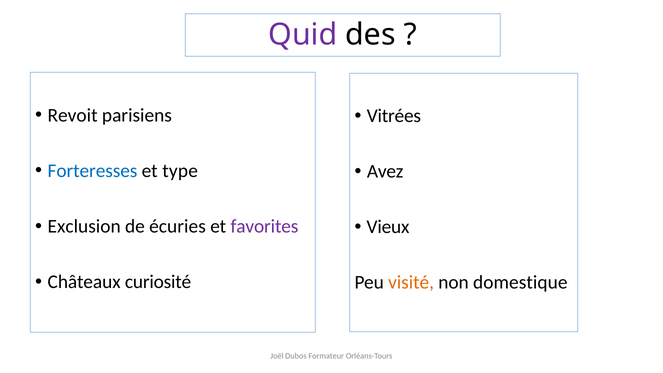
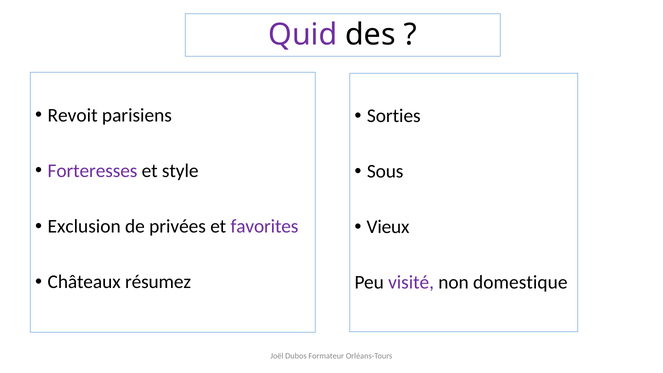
Vitrées: Vitrées -> Sorties
Forteresses colour: blue -> purple
type: type -> style
Avez: Avez -> Sous
écuries: écuries -> privées
curiosité: curiosité -> résumez
visité colour: orange -> purple
